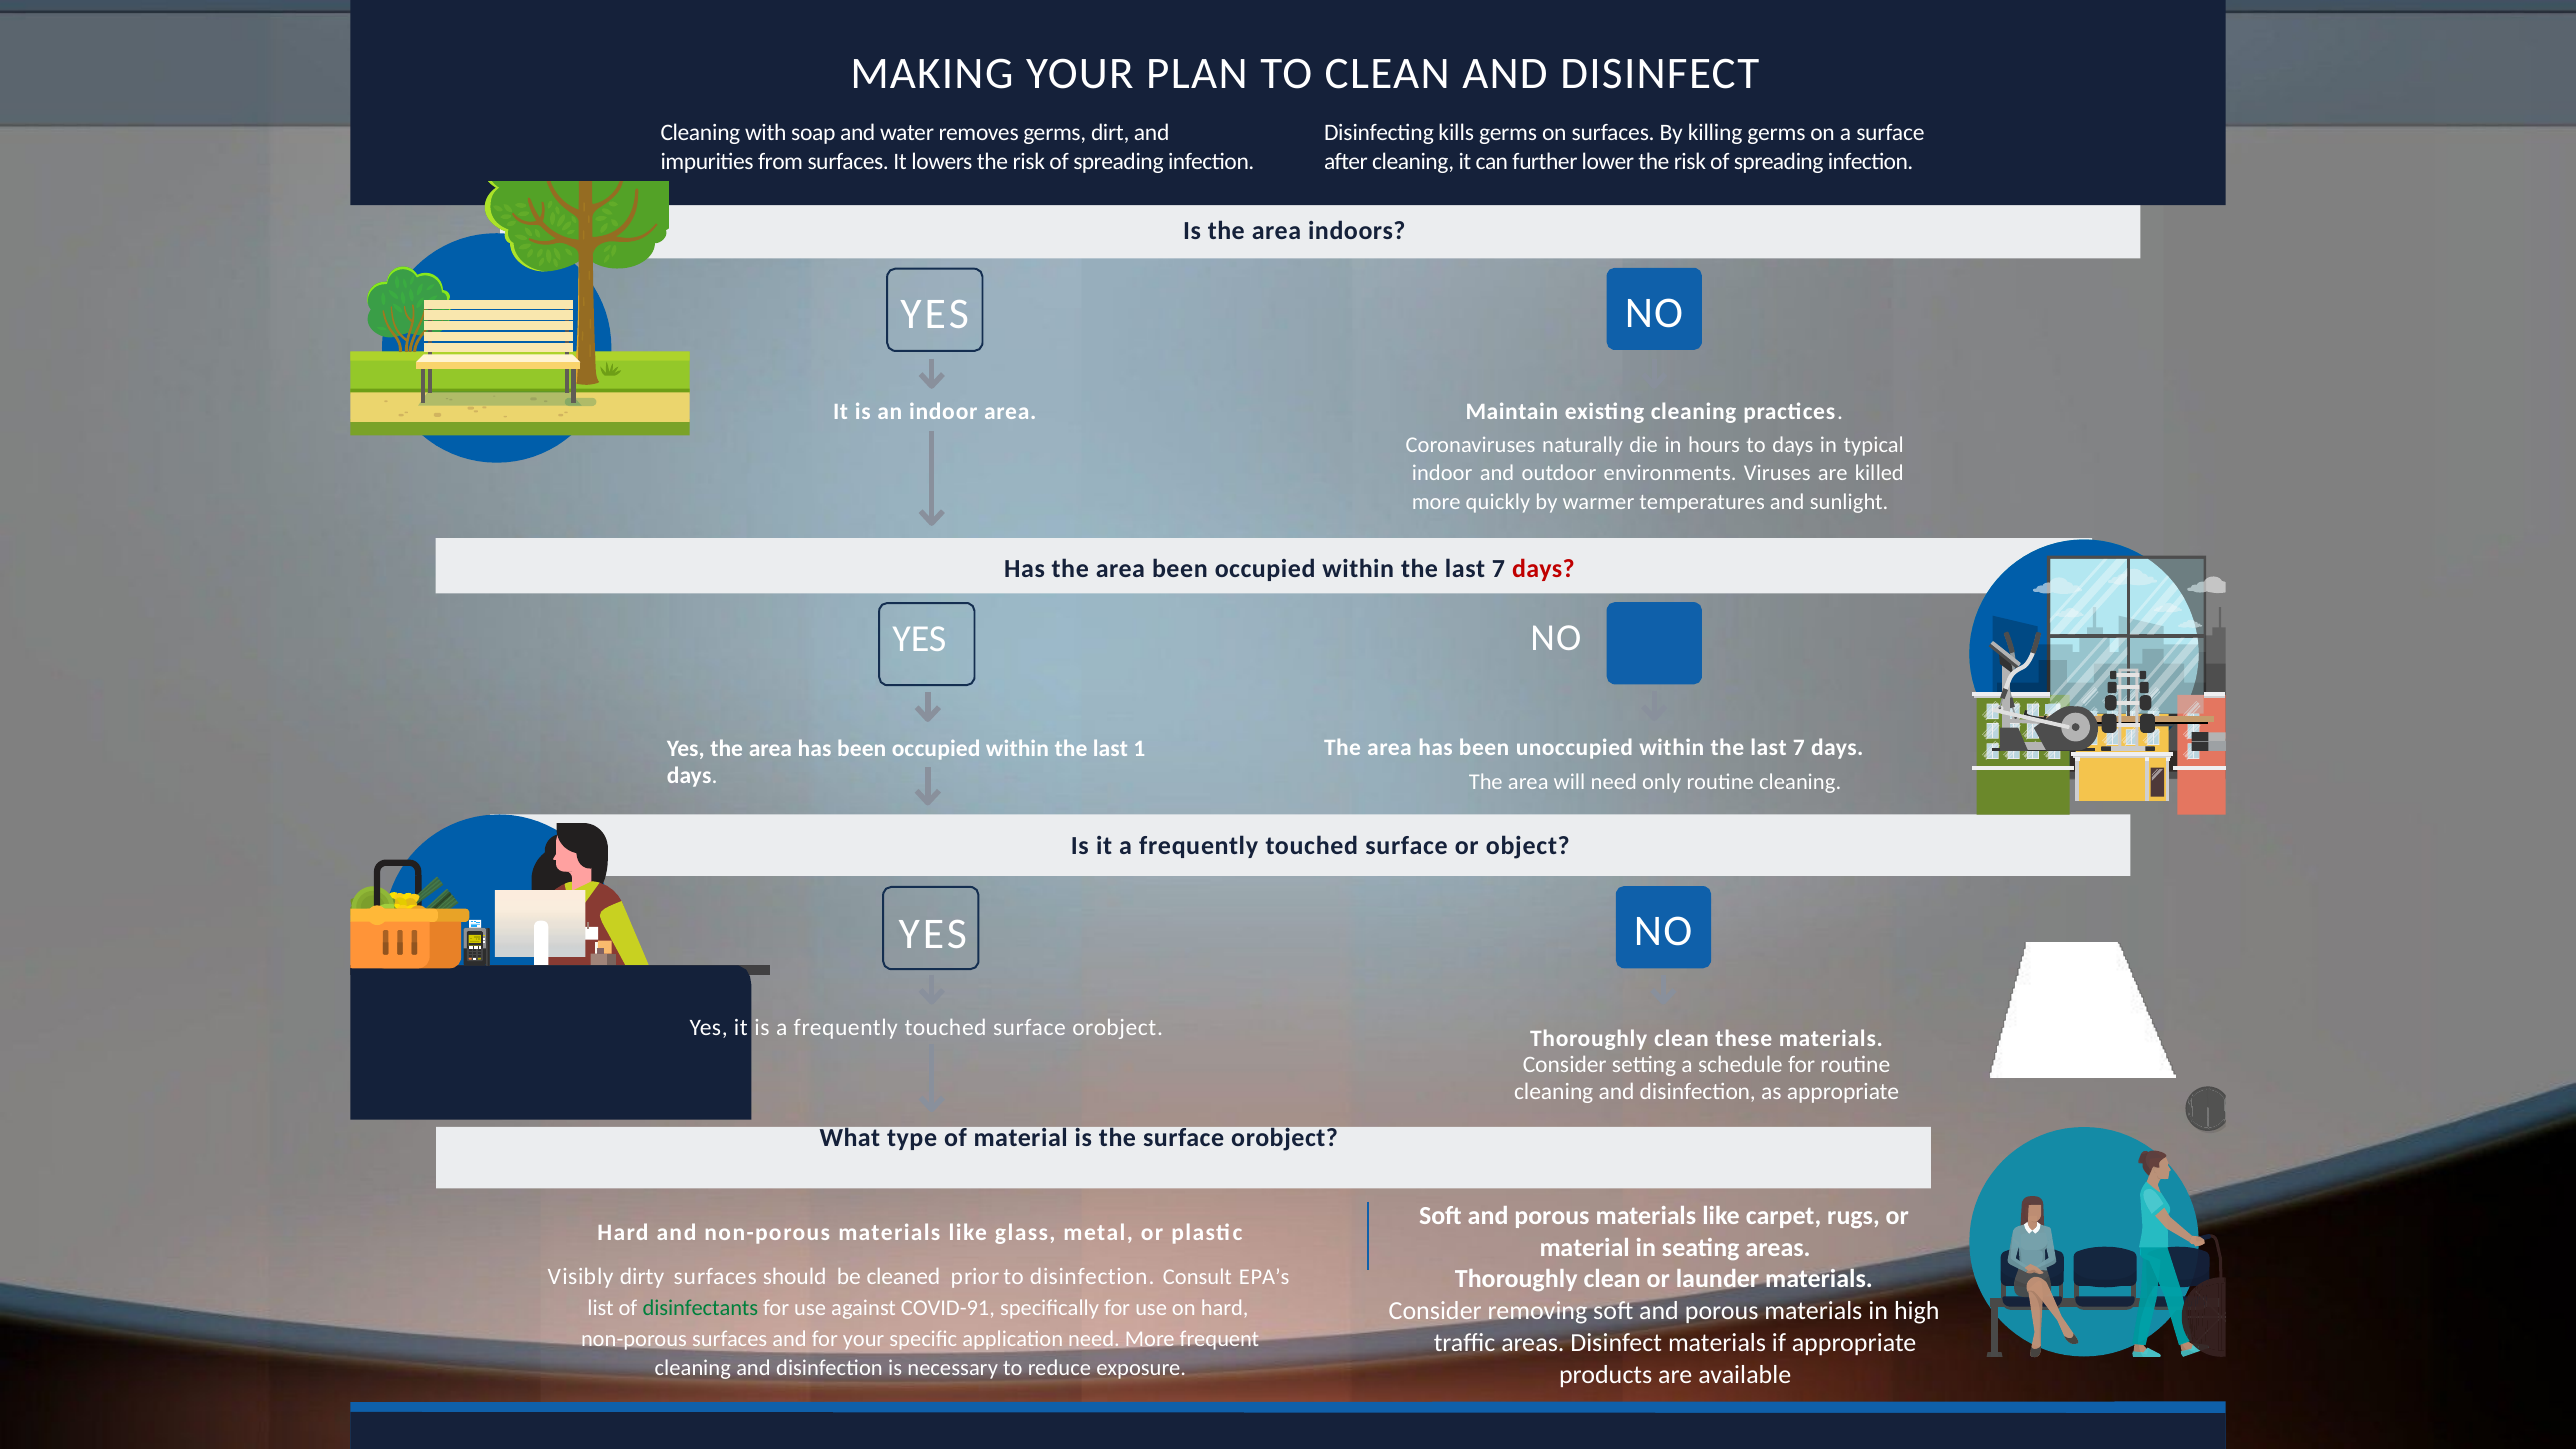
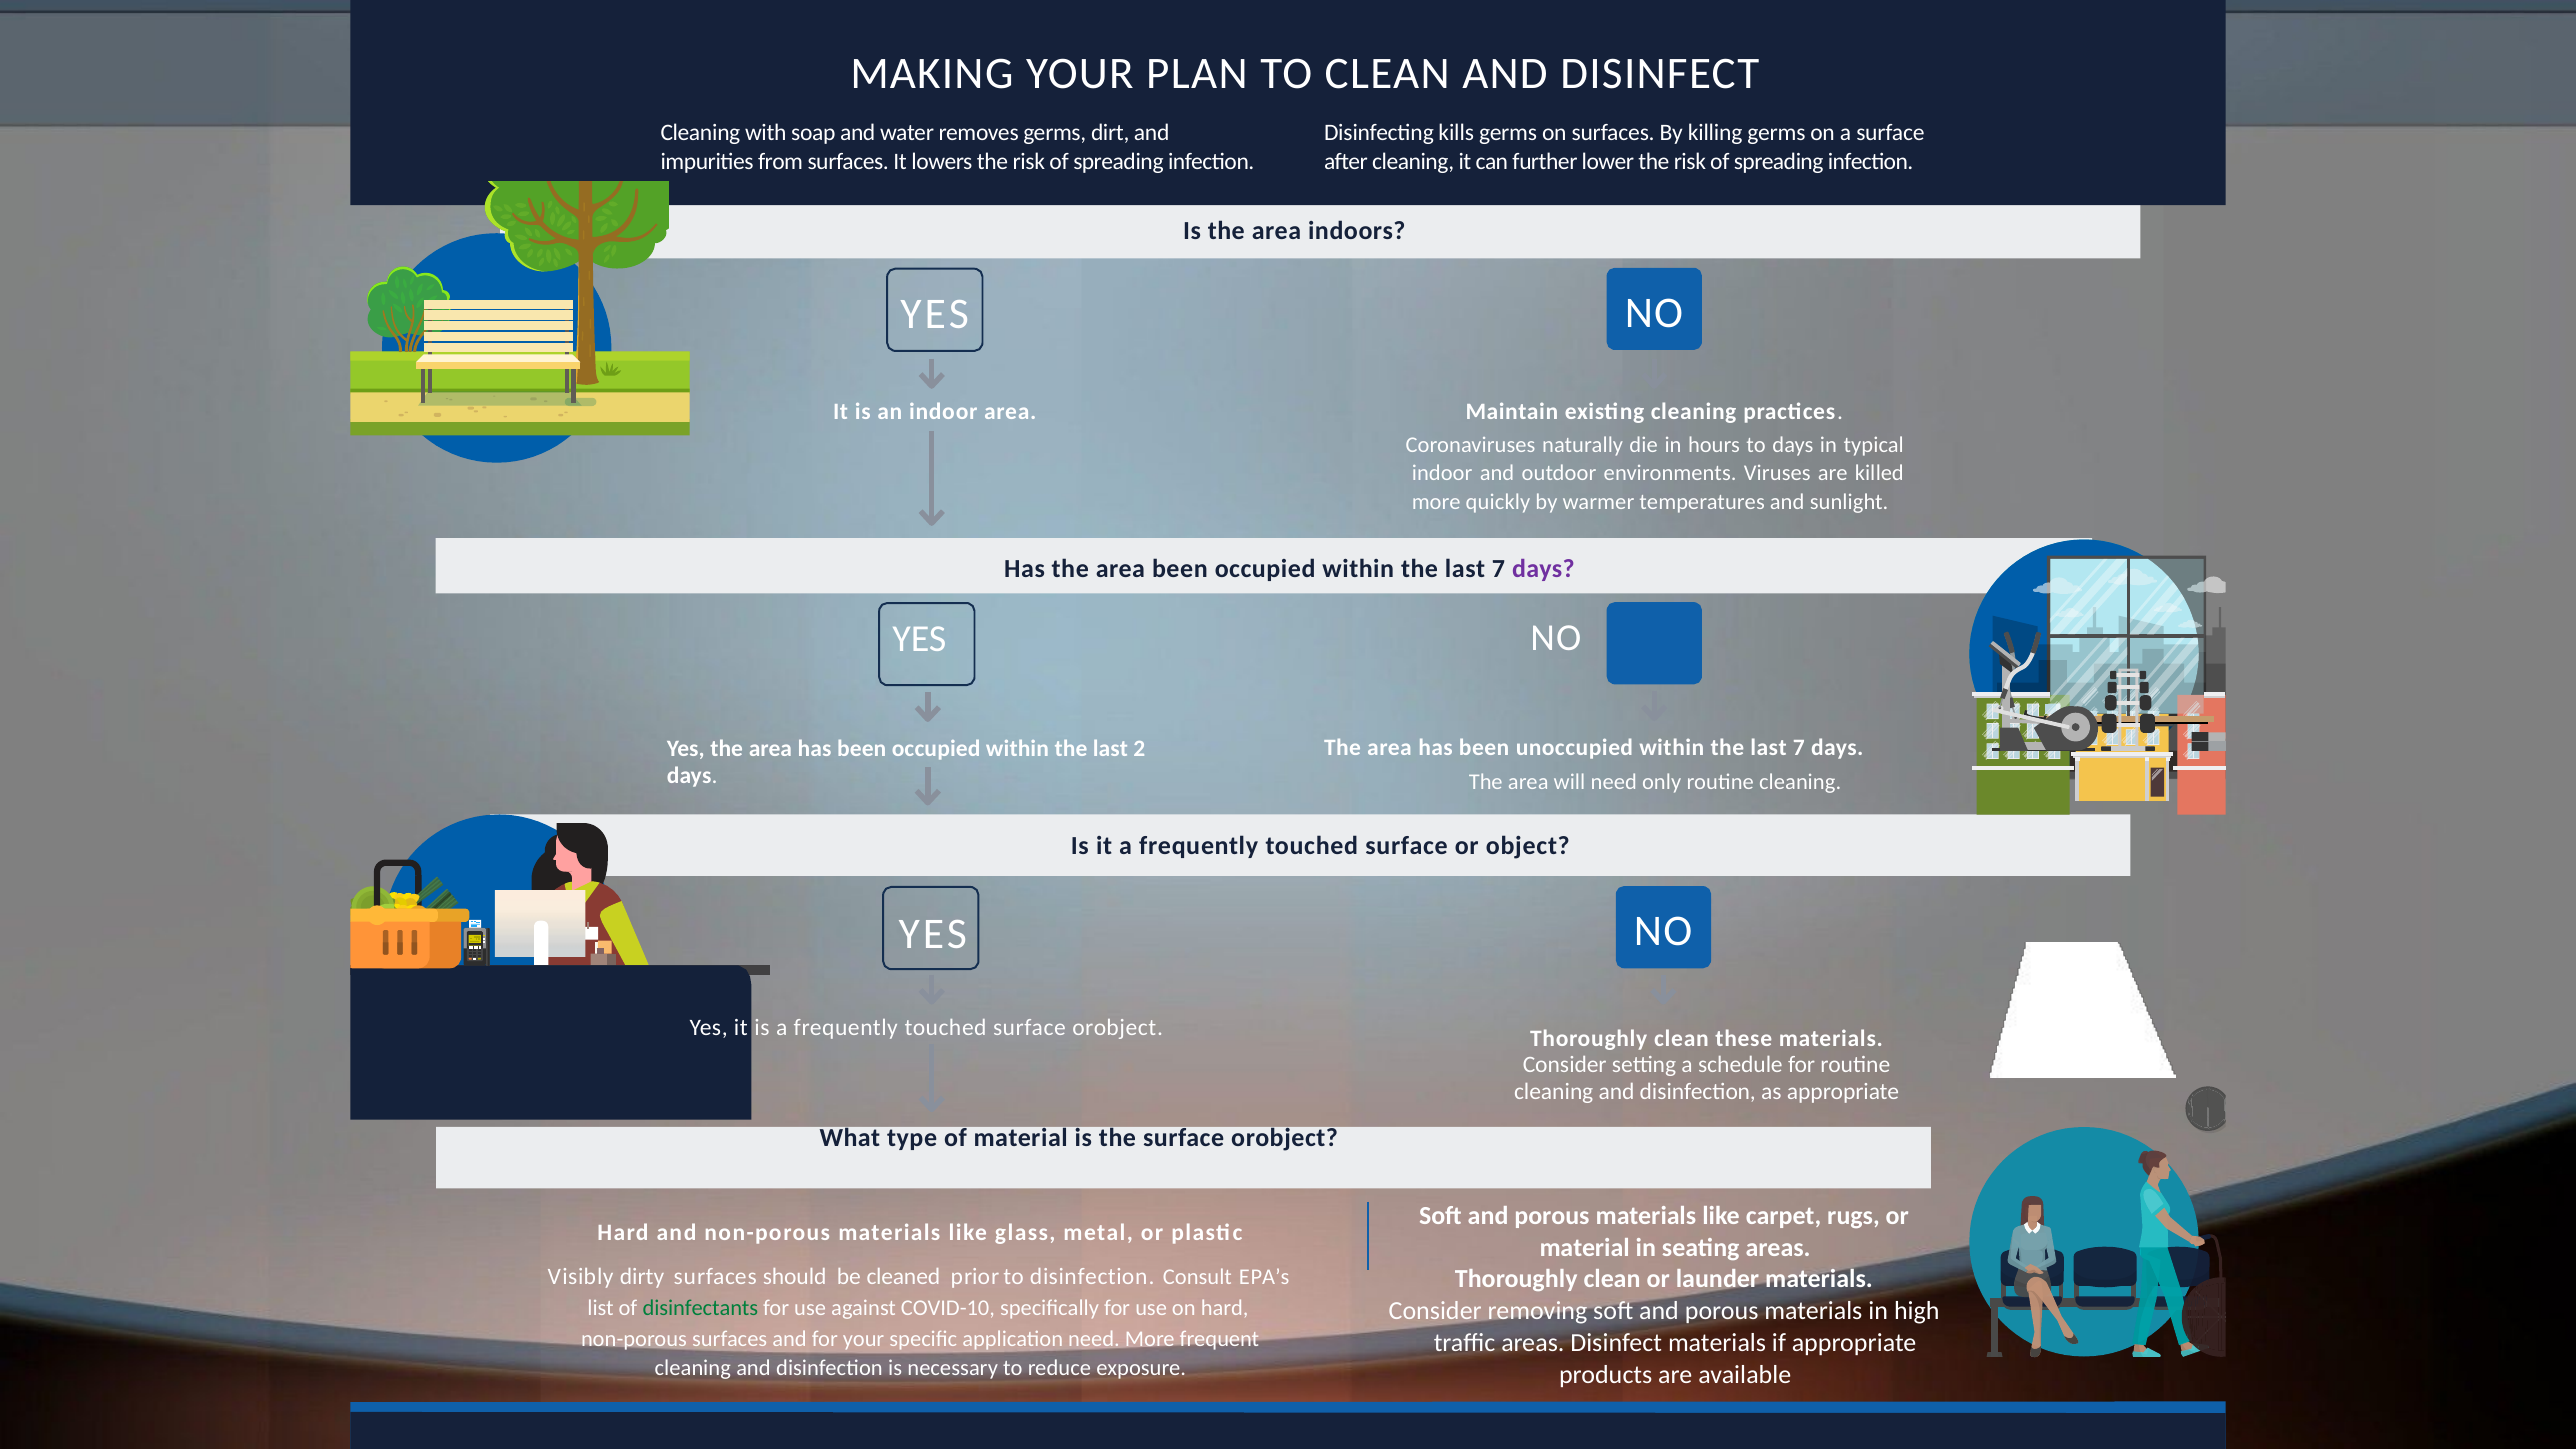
days at (1543, 569) colour: red -> purple
1: 1 -> 2
COVID-91: COVID-91 -> COVID-10
